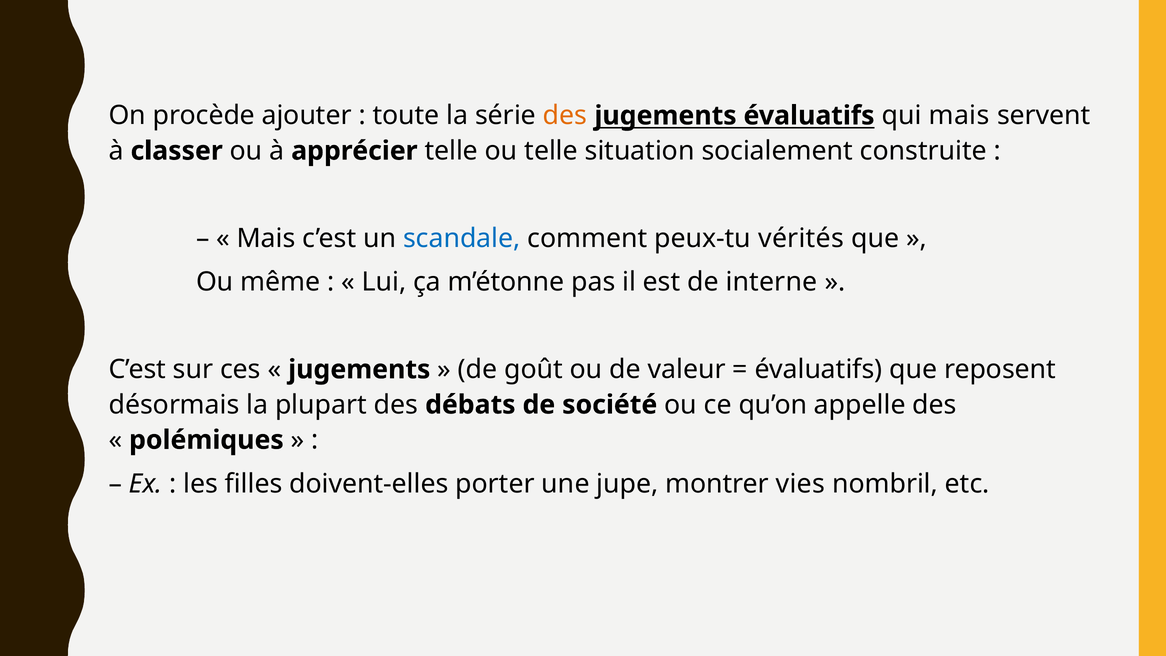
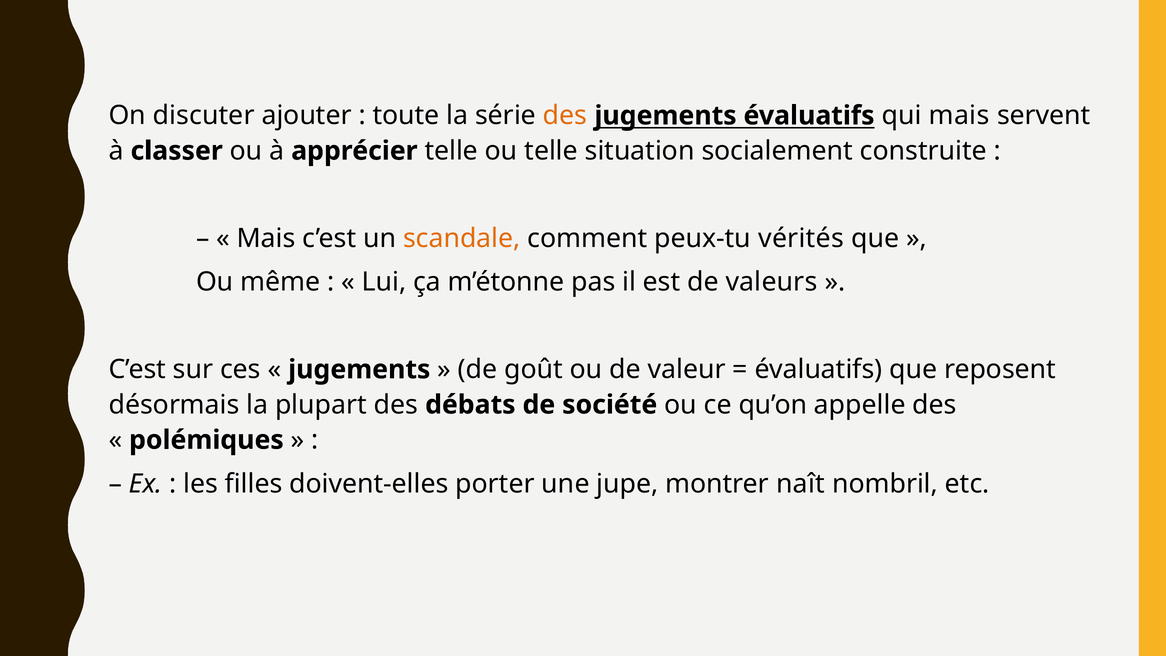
procède: procède -> discuter
scandale colour: blue -> orange
interne: interne -> valeurs
vies: vies -> naît
